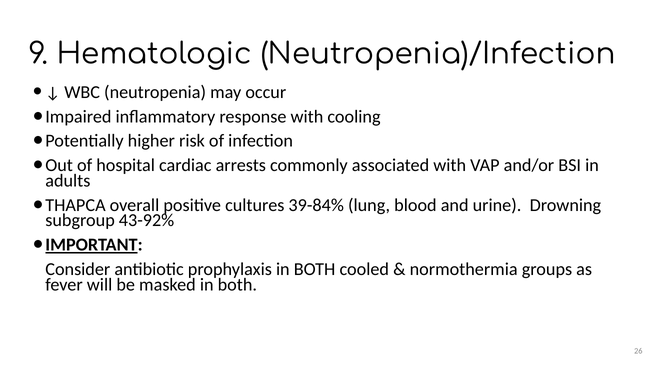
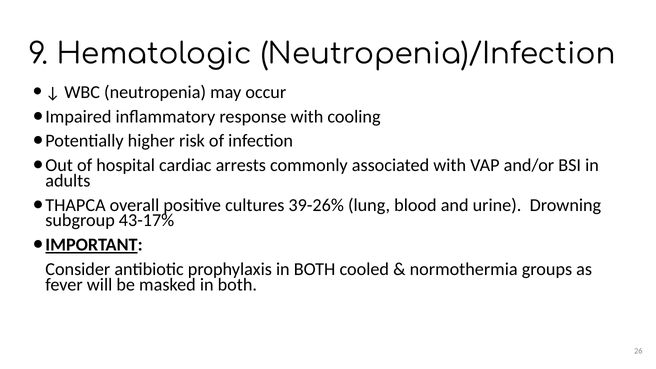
39-84%: 39-84% -> 39-26%
43-92%: 43-92% -> 43-17%
